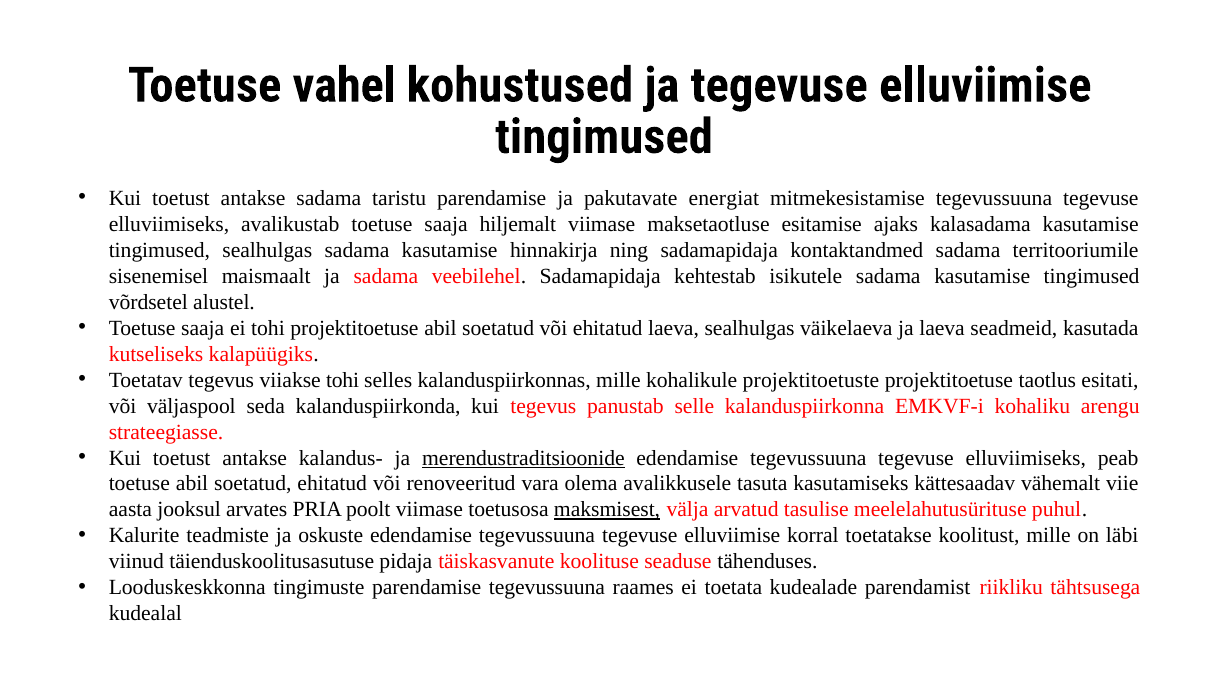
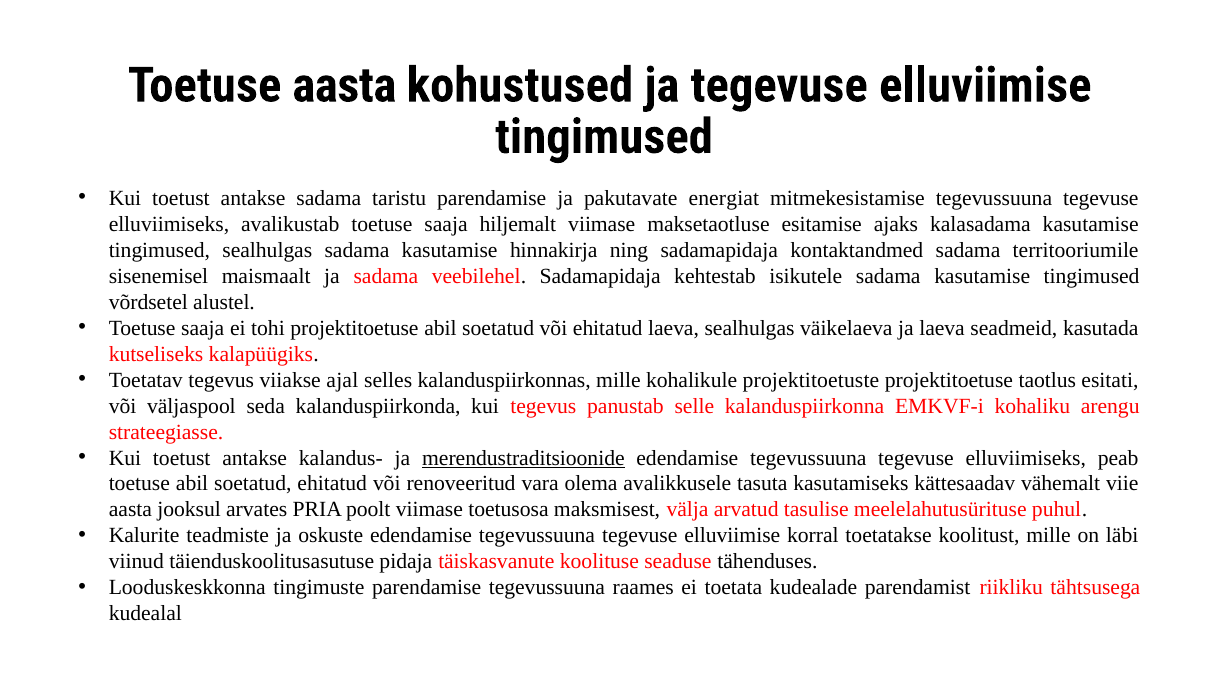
Toetuse vahel: vahel -> aasta
viiakse tohi: tohi -> ajal
maksmisest underline: present -> none
